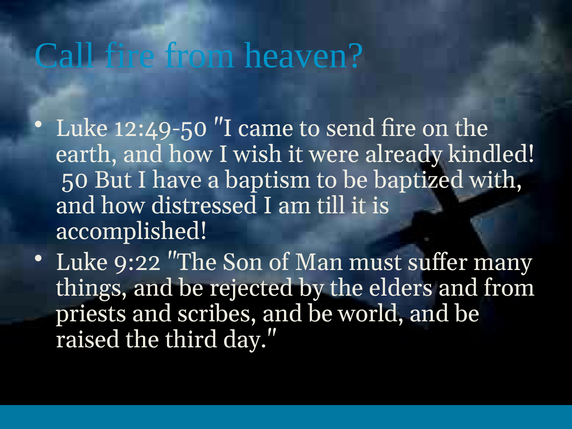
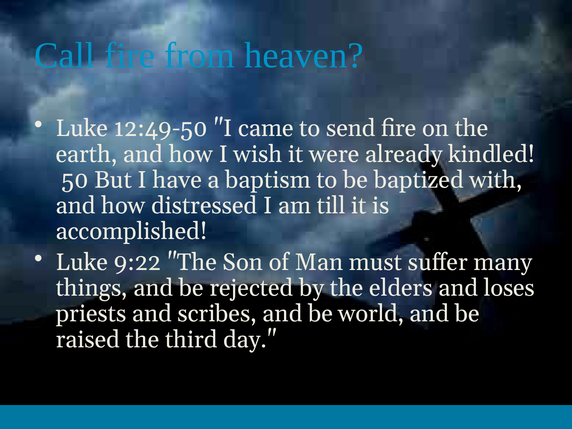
and from: from -> loses
